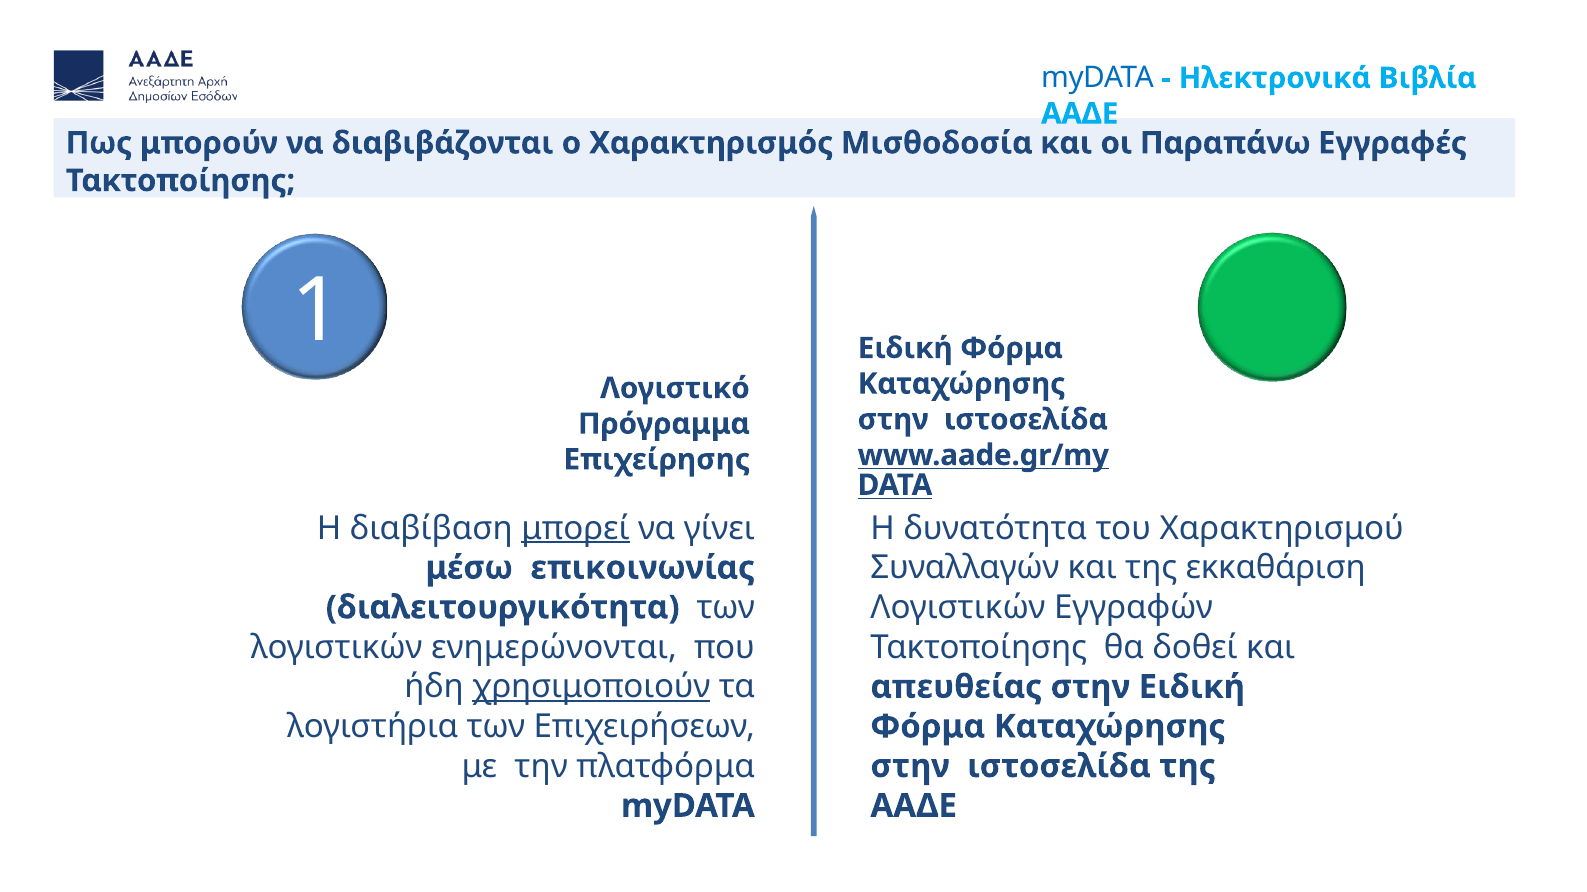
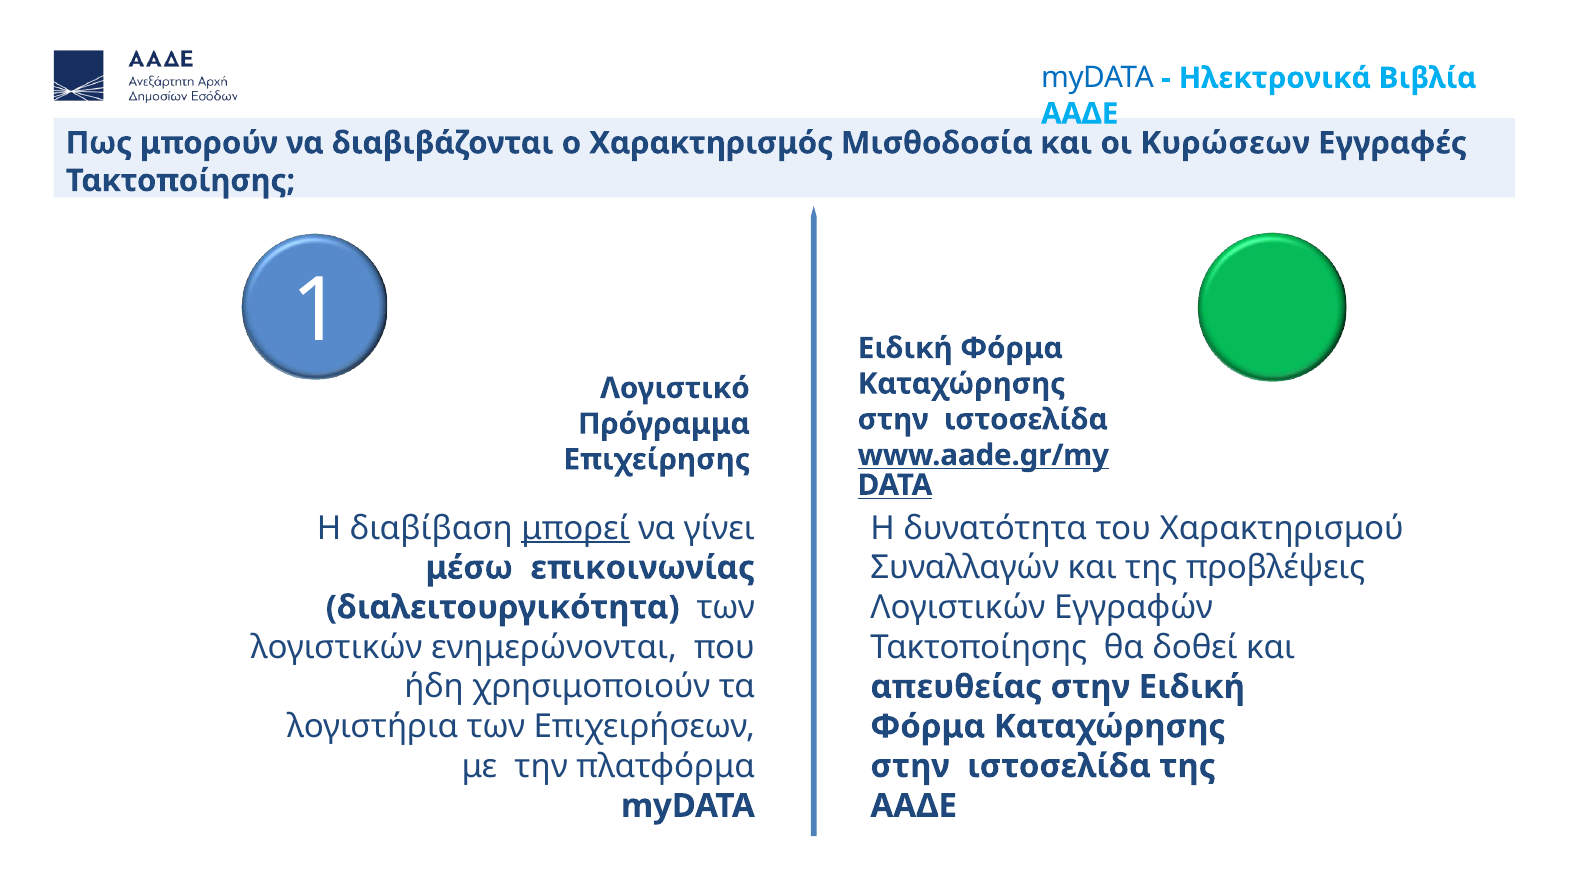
Παραπάνω: Παραπάνω -> Κυρώσεων
εκκαθάριση: εκκαθάριση -> προβλέψεις
χρησιμοποιούν underline: present -> none
